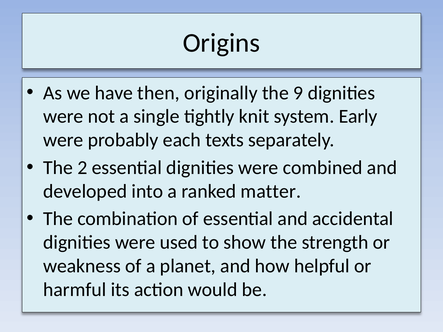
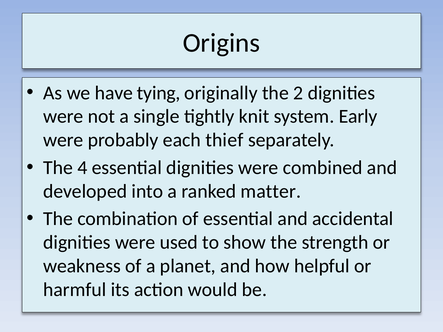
then: then -> tying
9: 9 -> 2
texts: texts -> thief
2: 2 -> 4
